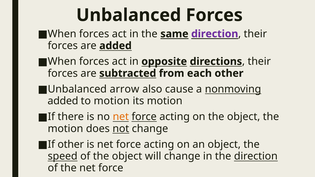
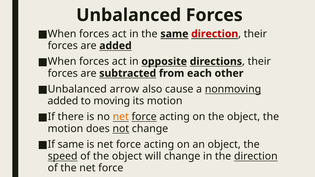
direction at (215, 34) colour: purple -> red
to motion: motion -> moving
If other: other -> same
